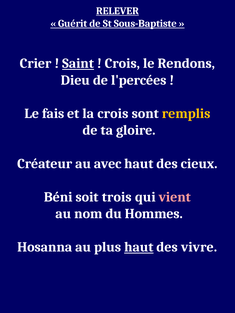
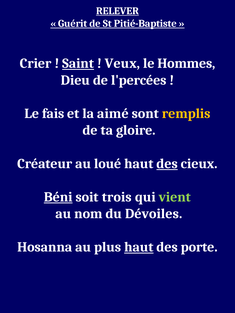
Sous-Baptiste: Sous-Baptiste -> Pitié-Baptiste
Crois at (122, 63): Crois -> Veux
Rendons: Rendons -> Hommes
la crois: crois -> aimé
avec: avec -> loué
des at (167, 164) underline: none -> present
Béni underline: none -> present
vient colour: pink -> light green
Hommes: Hommes -> Dévoiles
vivre: vivre -> porte
